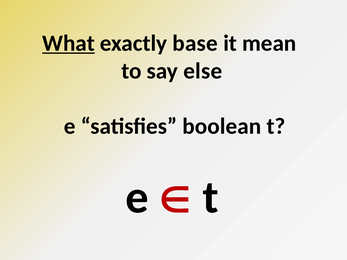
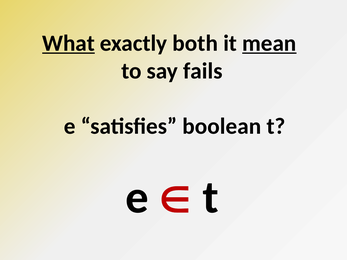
base: base -> both
mean underline: none -> present
else: else -> fails
